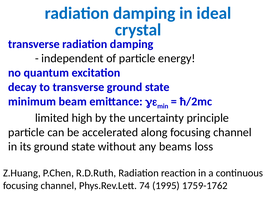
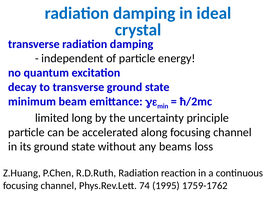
high: high -> long
